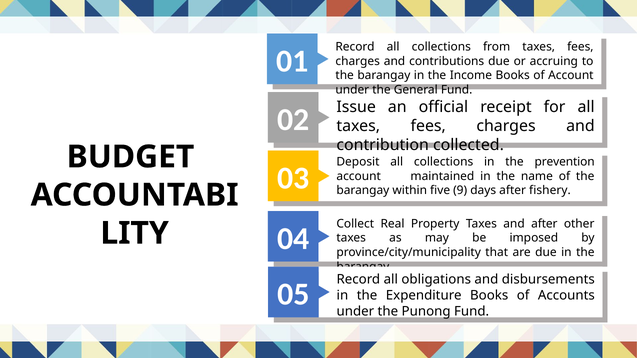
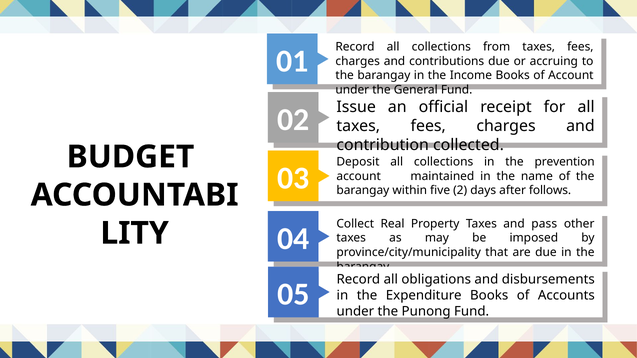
9: 9 -> 2
fishery: fishery -> follows
and after: after -> pass
